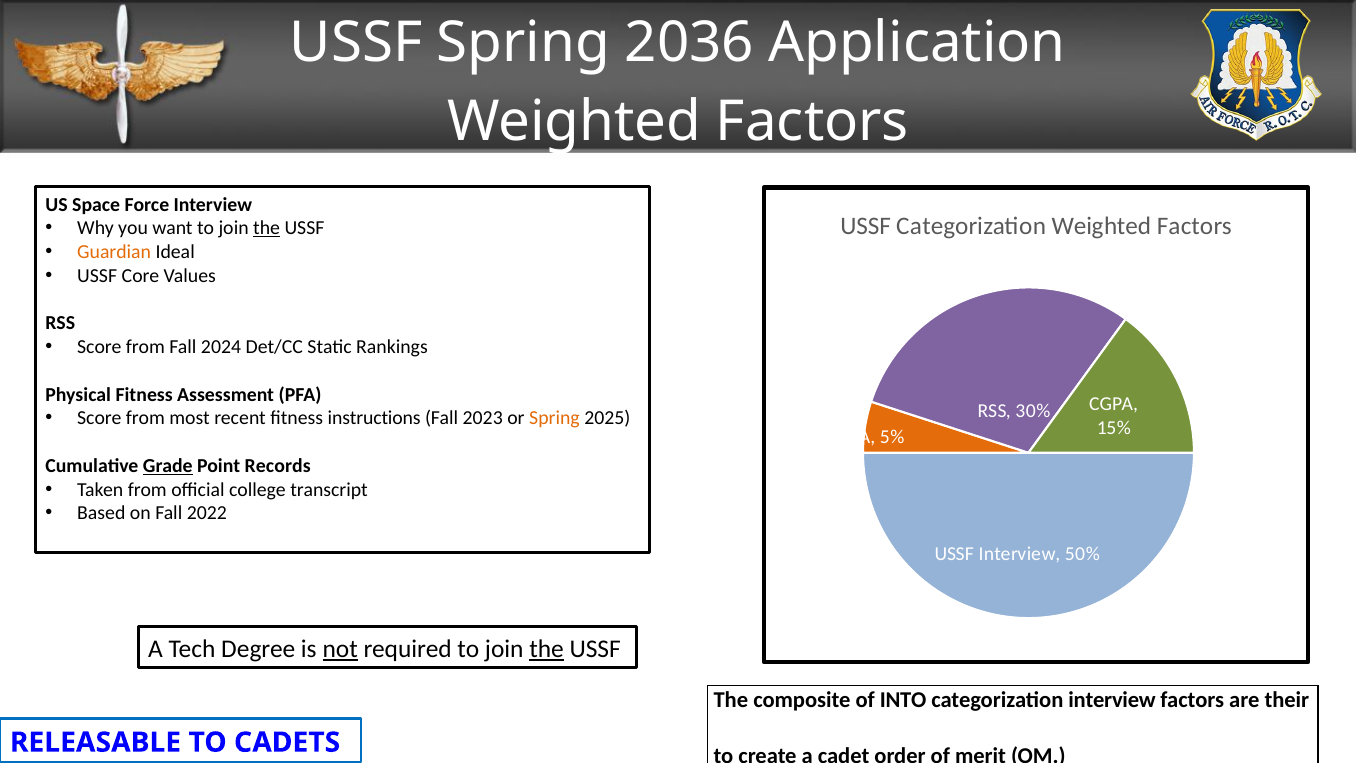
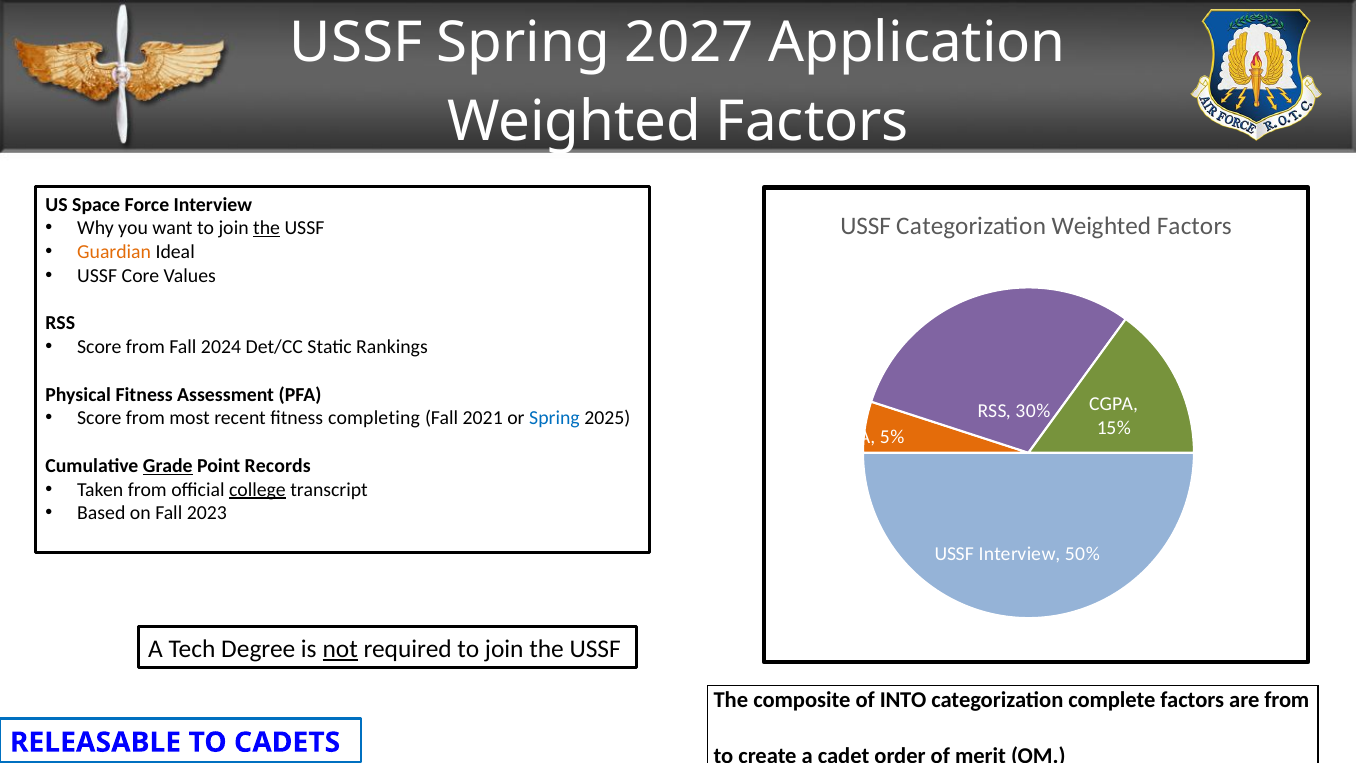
2036: 2036 -> 2027
instructions: instructions -> completing
2023: 2023 -> 2021
Spring at (554, 418) colour: orange -> blue
college underline: none -> present
2022: 2022 -> 2023
the at (547, 649) underline: present -> none
categorization interview: interview -> complete
are their: their -> from
